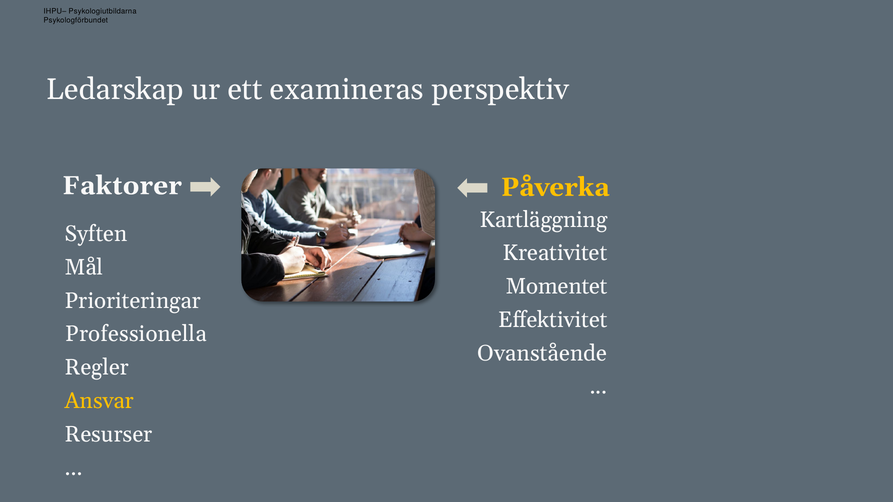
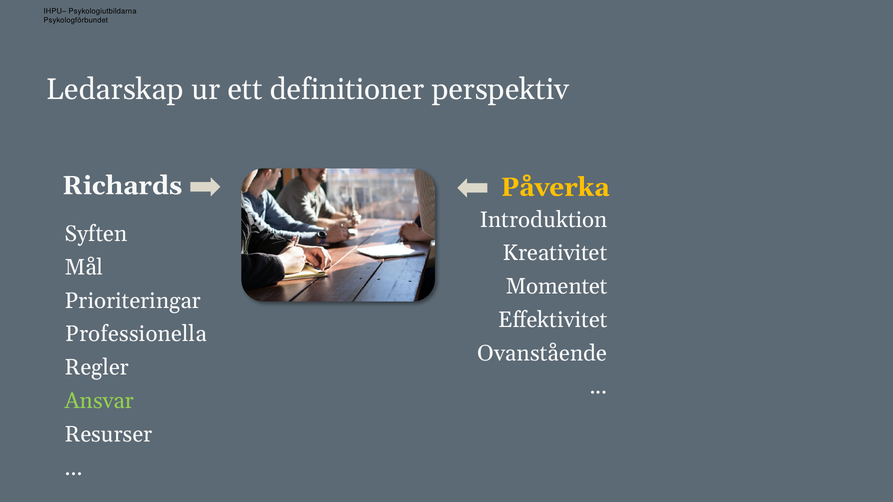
examineras: examineras -> definitioner
Faktorer: Faktorer -> Richards
Kartläggning: Kartläggning -> Introduktion
Ansvar colour: yellow -> light green
